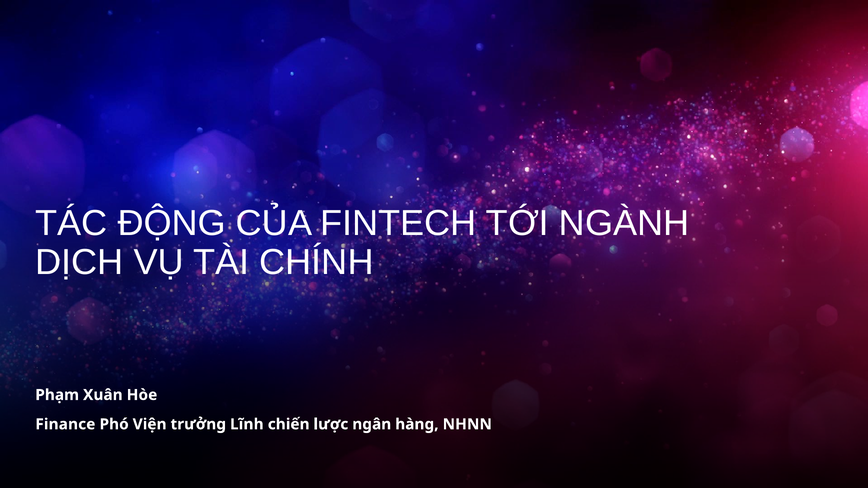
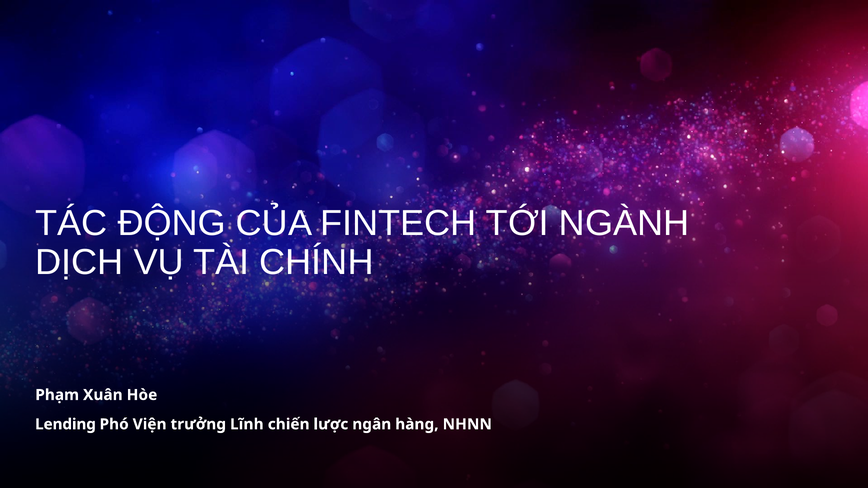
Finance: Finance -> Lending
